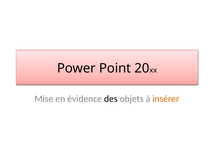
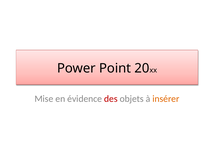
des colour: black -> red
